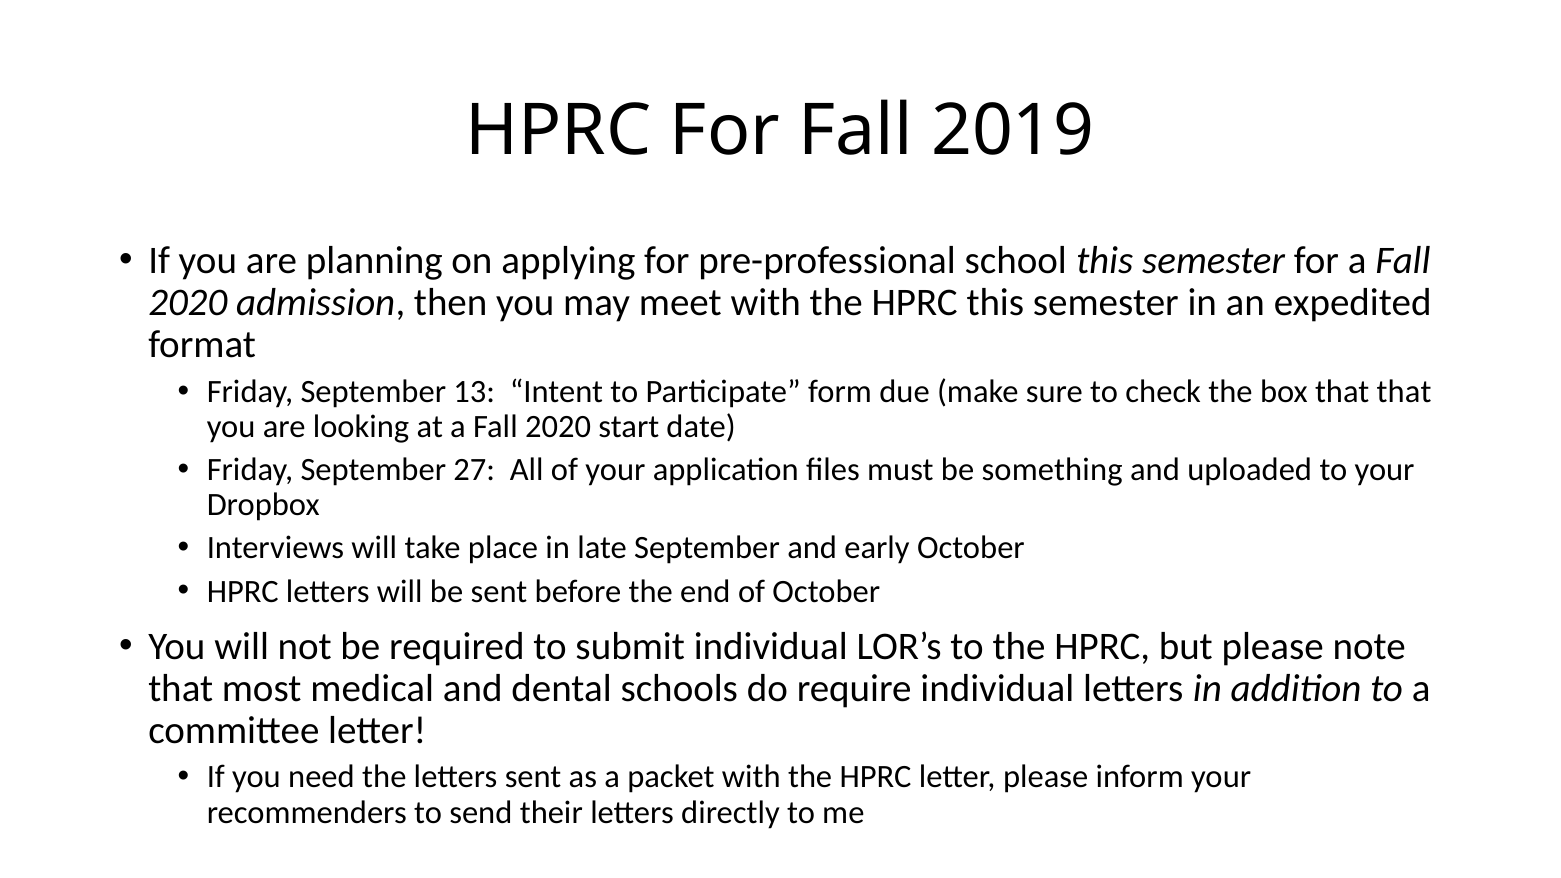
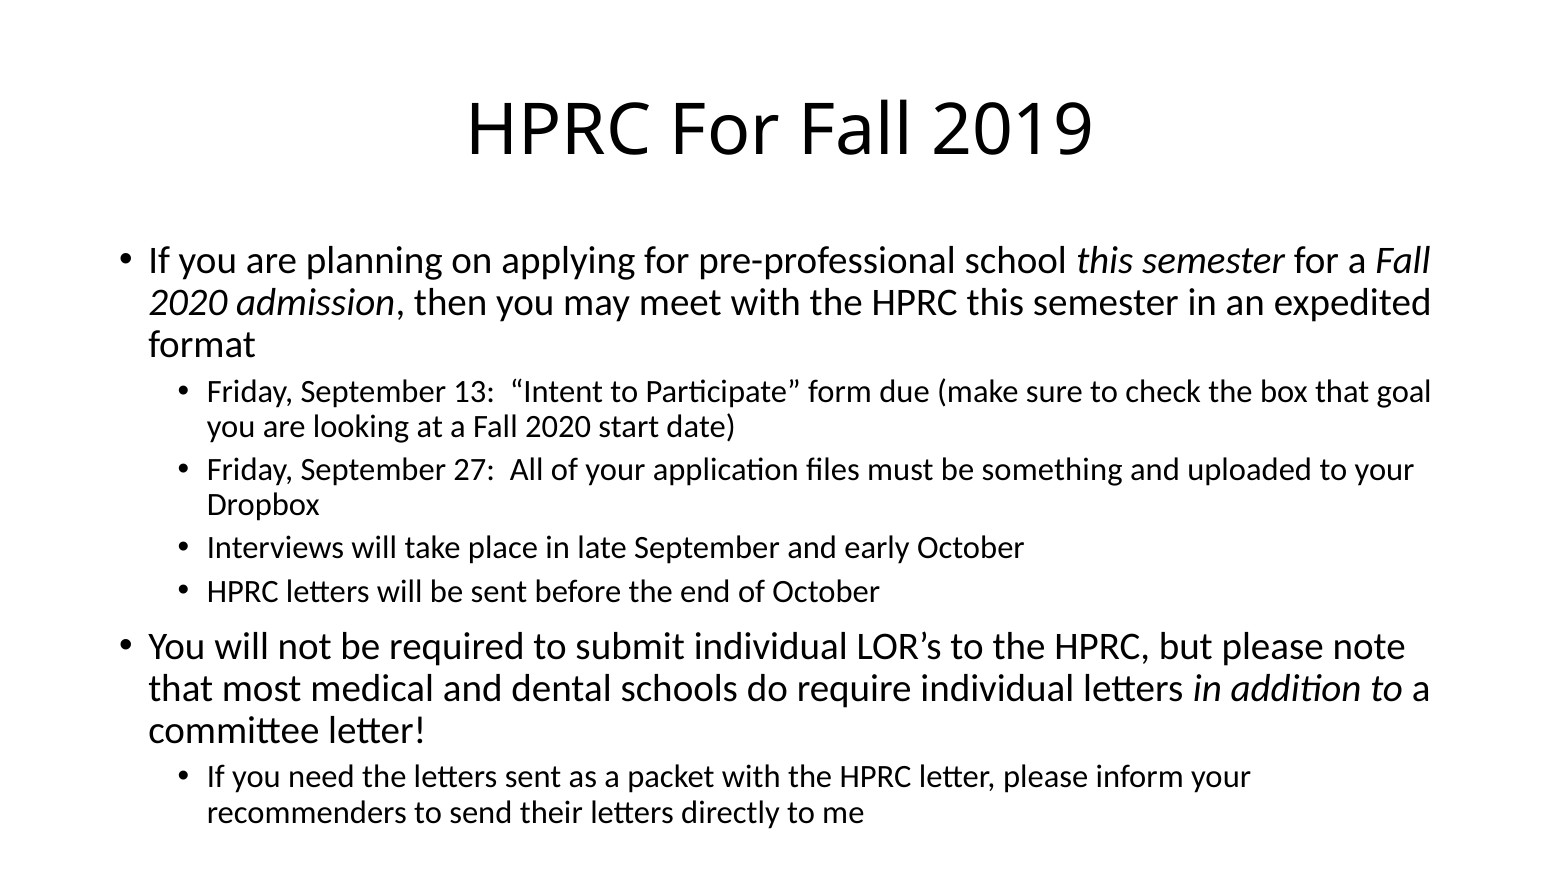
that that: that -> goal
